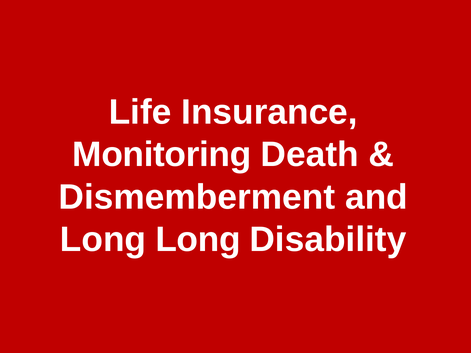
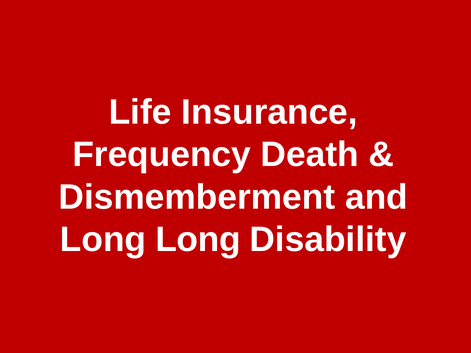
Monitoring: Monitoring -> Frequency
